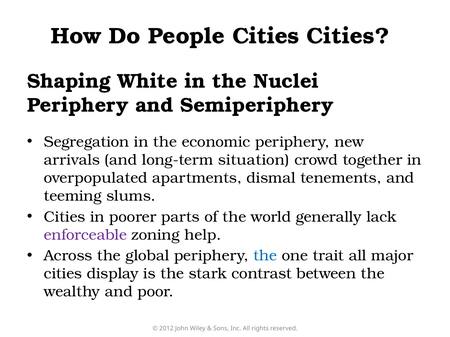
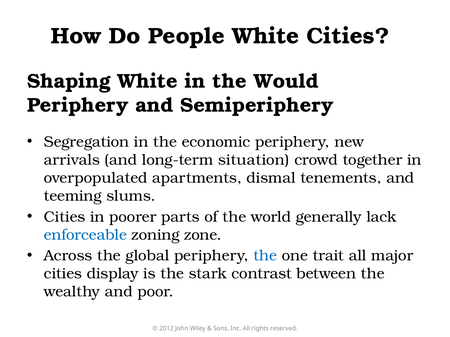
People Cities: Cities -> White
Nuclei: Nuclei -> Would
enforceable colour: purple -> blue
help: help -> zone
